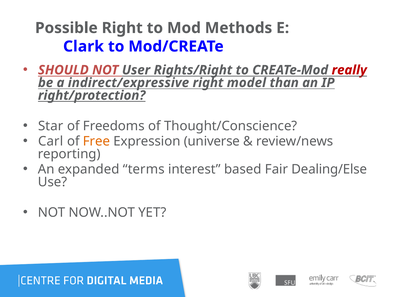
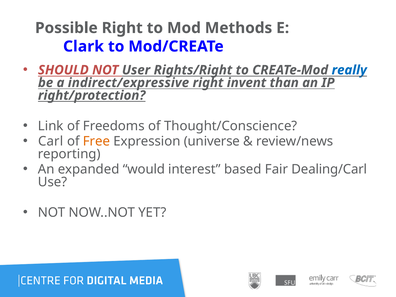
really colour: red -> blue
model: model -> invent
Star: Star -> Link
terms: terms -> would
Dealing/Else: Dealing/Else -> Dealing/Carl
